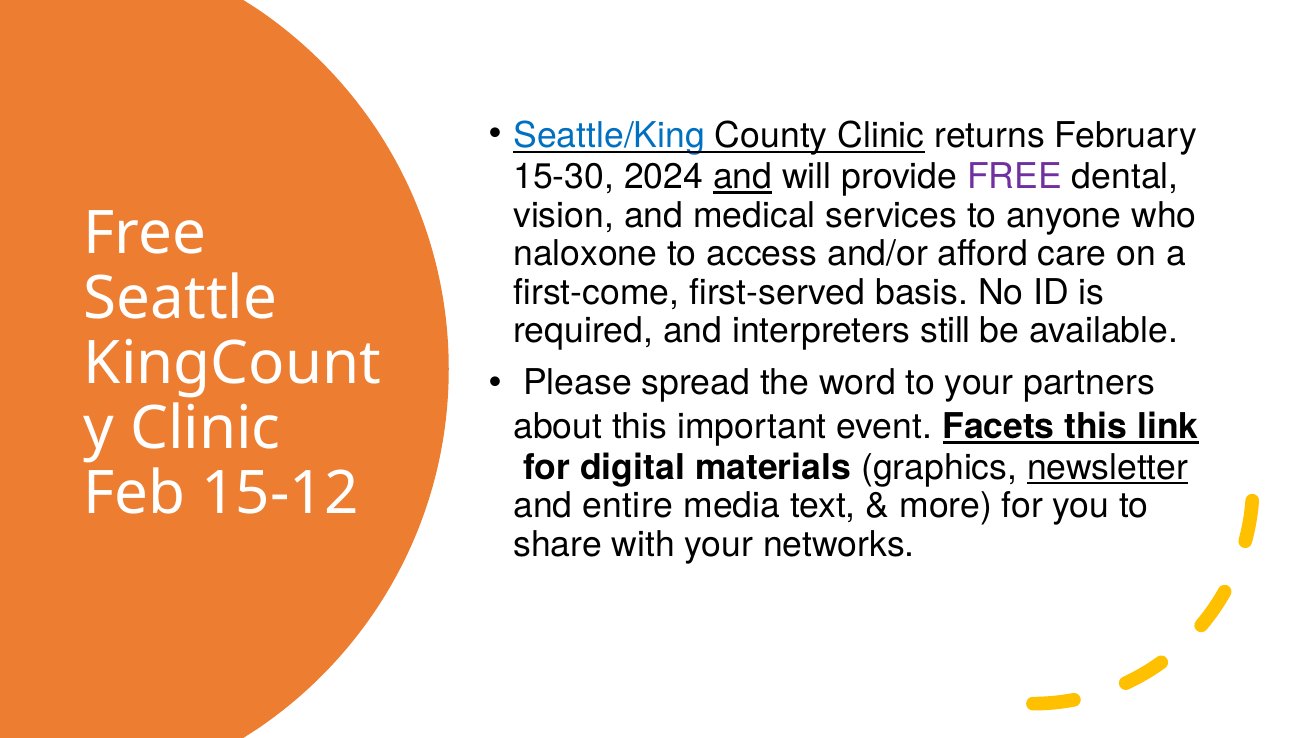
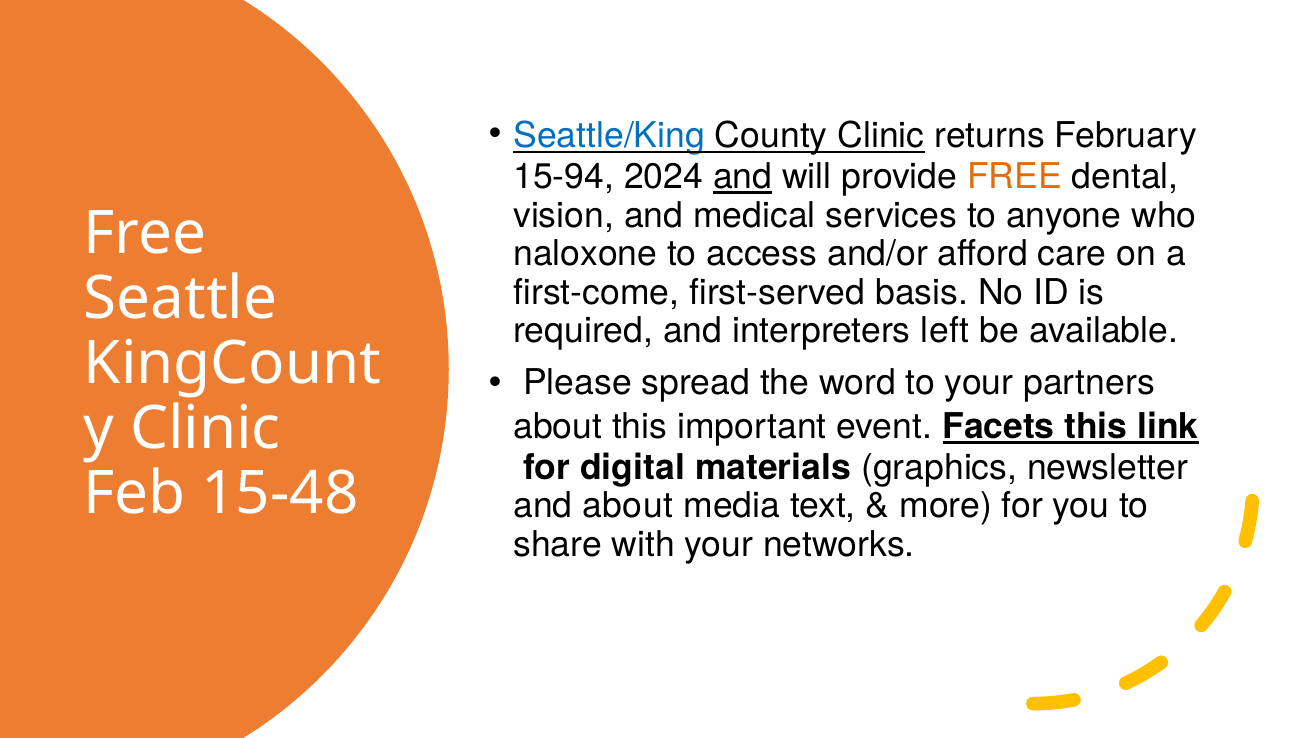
15-30: 15-30 -> 15-94
FREE at (1015, 177) colour: purple -> orange
still: still -> left
newsletter underline: present -> none
15-12: 15-12 -> 15-48
and entire: entire -> about
